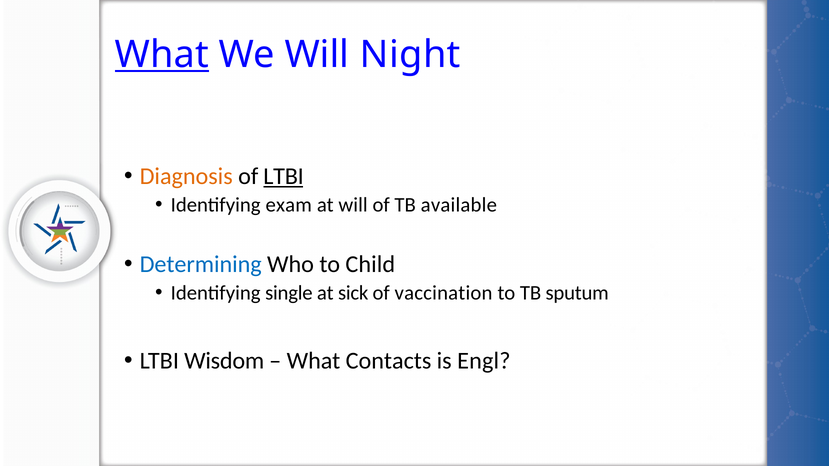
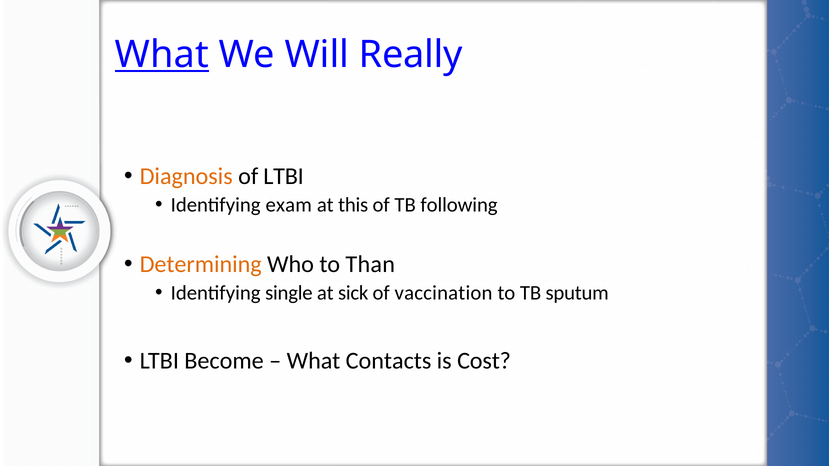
Night: Night -> Really
LTBI at (284, 176) underline: present -> none
at will: will -> this
available: available -> following
Determining colour: blue -> orange
Child: Child -> Than
Wisdom: Wisdom -> Become
Engl: Engl -> Cost
